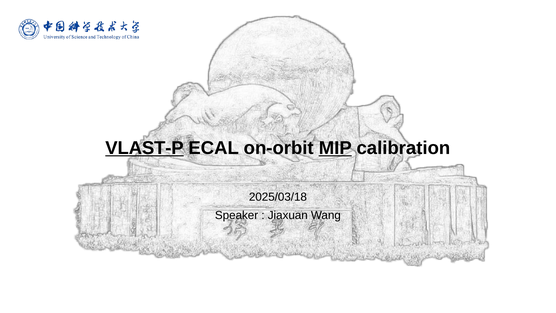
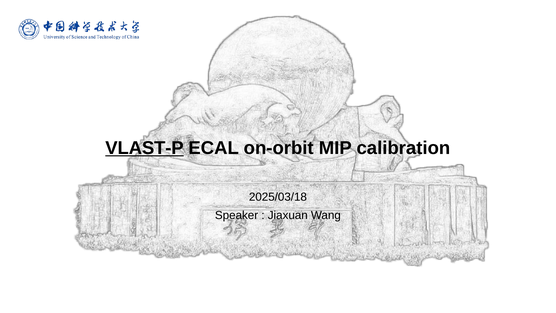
MIP underline: present -> none
